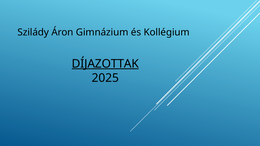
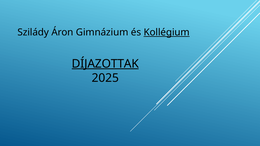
Kollégium underline: none -> present
